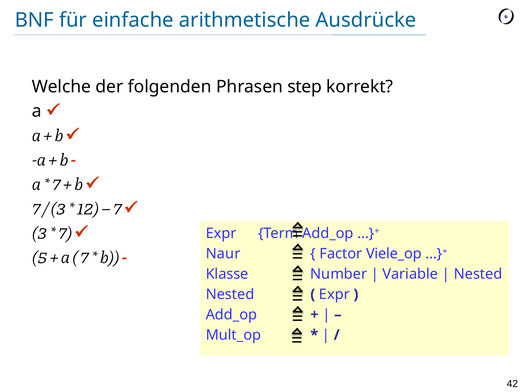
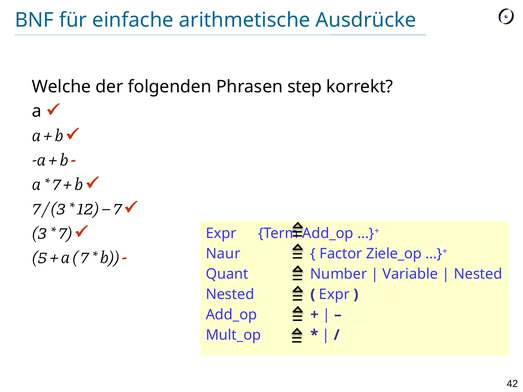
Viele_op: Viele_op -> Ziele_op
Klasse: Klasse -> Quant
